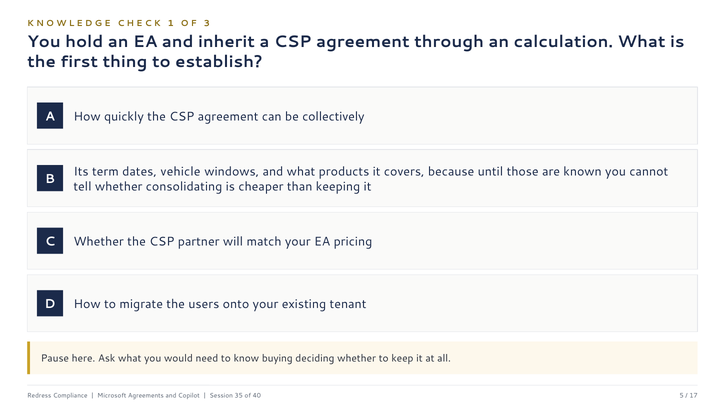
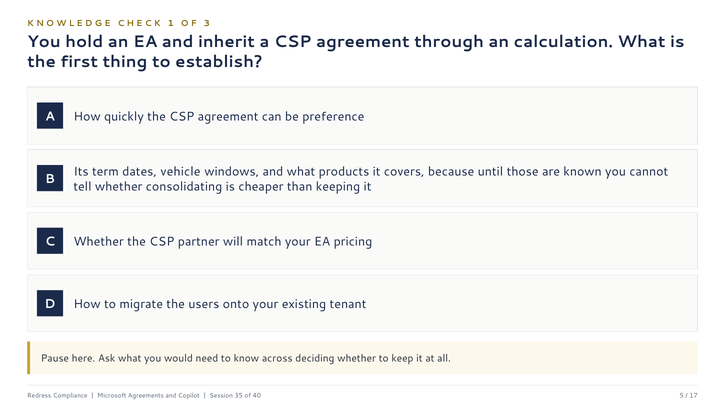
collectively: collectively -> preference
buying: buying -> across
